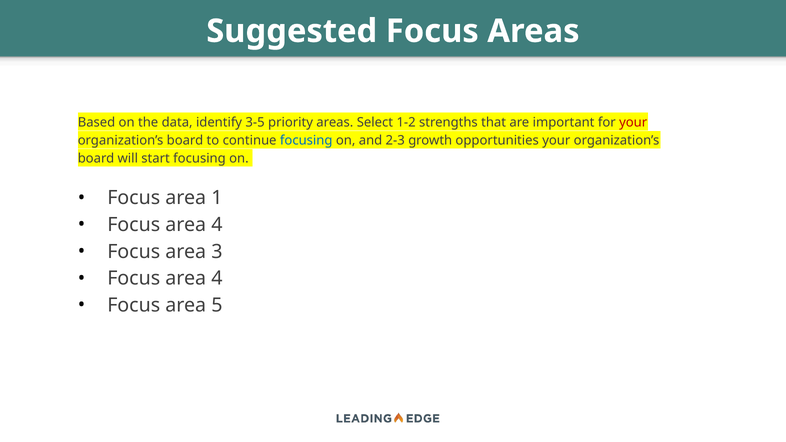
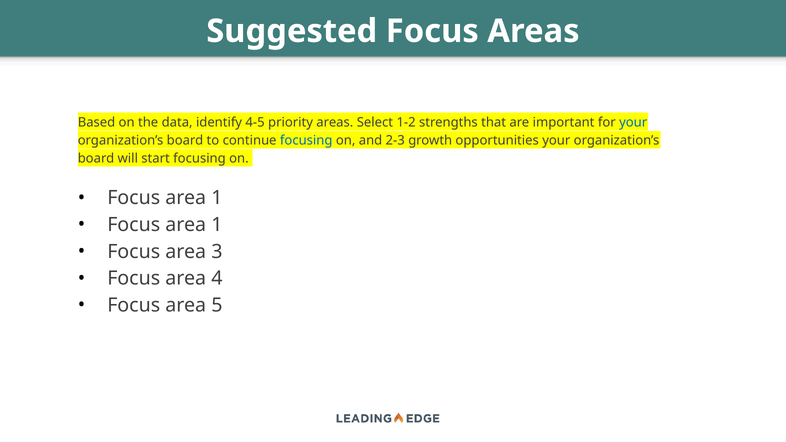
3-5: 3-5 -> 4-5
your at (633, 122) colour: red -> blue
4 at (217, 225): 4 -> 1
